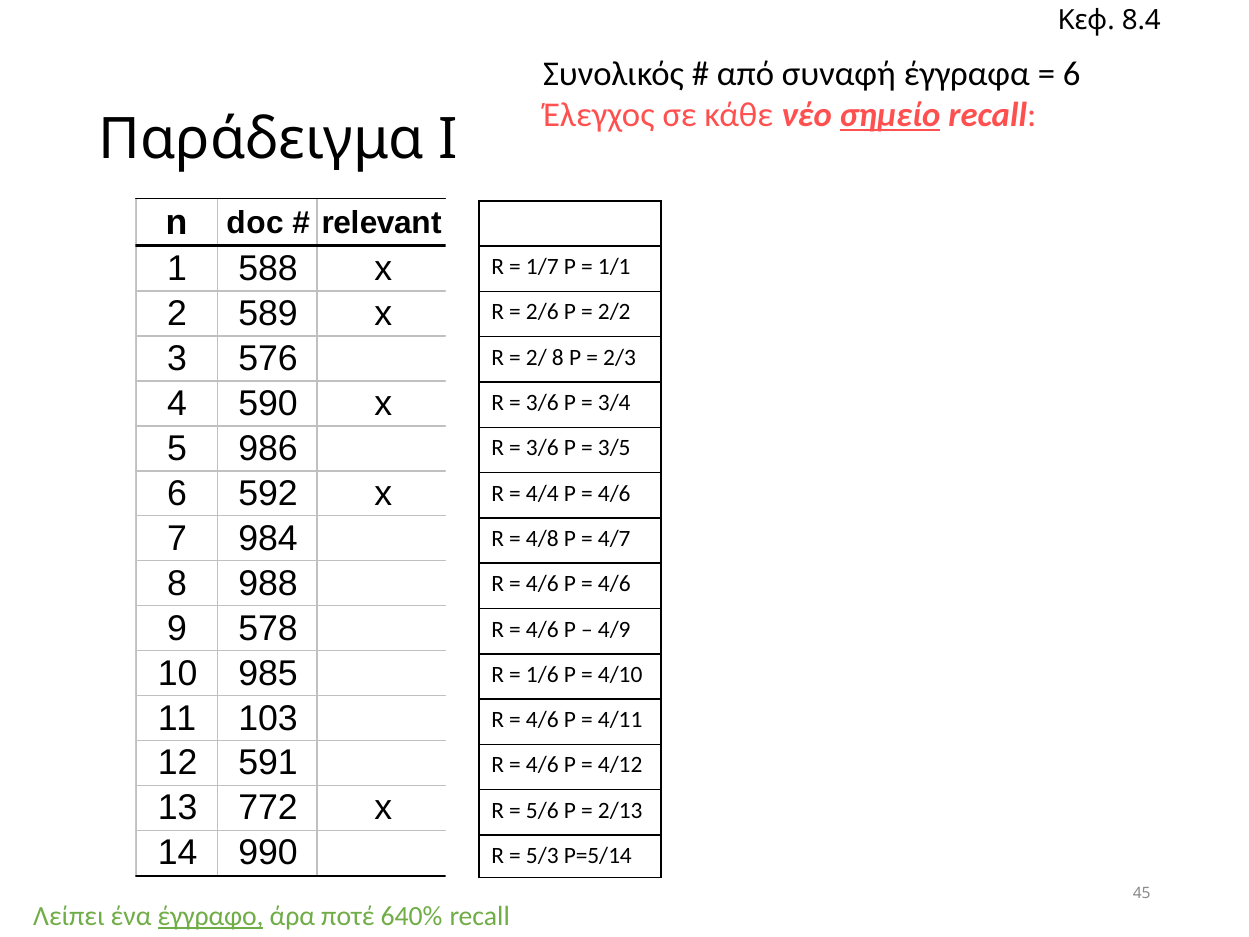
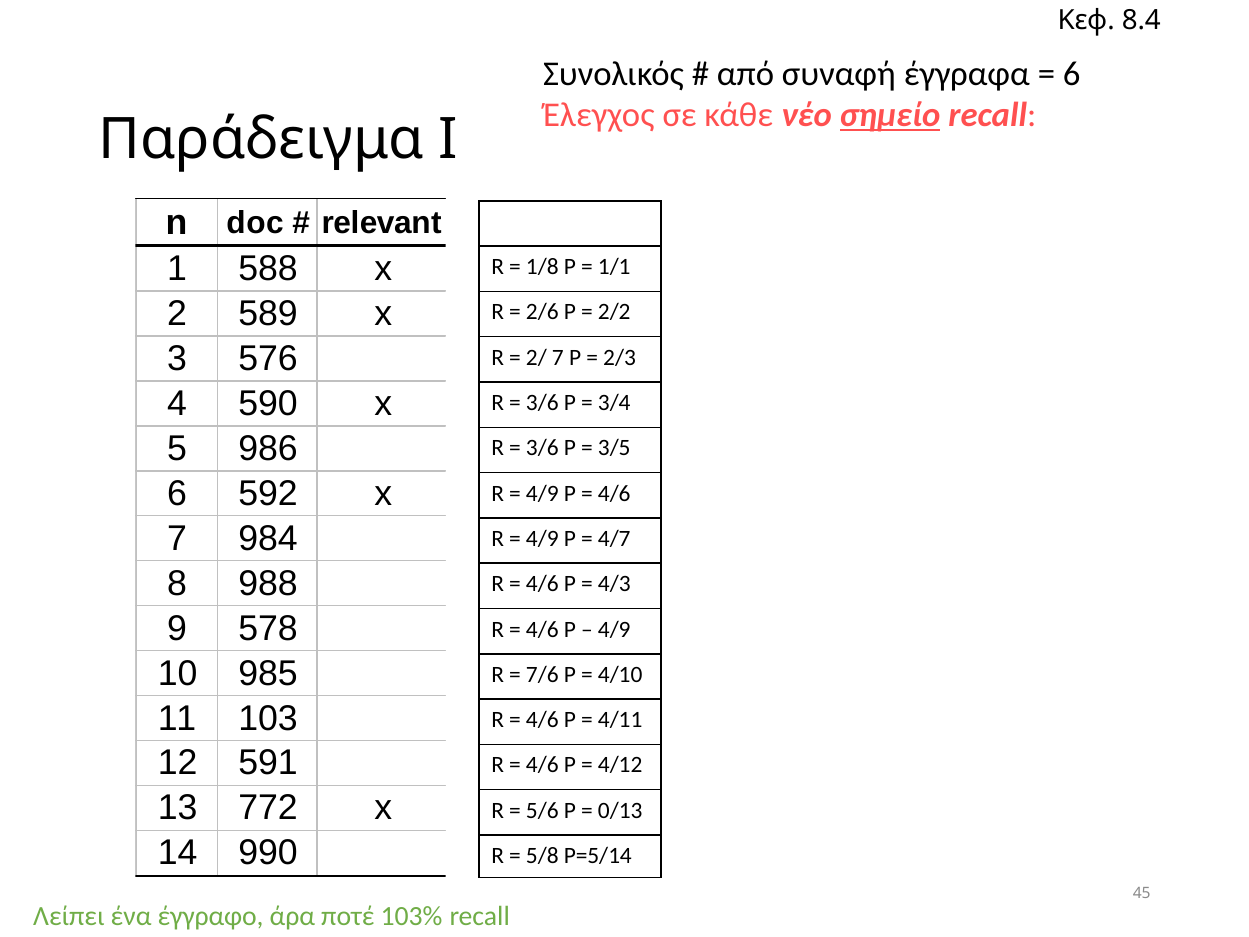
1/7: 1/7 -> 1/8
2/ 8: 8 -> 7
4/4 at (542, 493): 4/4 -> 4/9
4/8 at (542, 539): 4/8 -> 4/9
4/6 at (614, 584): 4/6 -> 4/3
1/6: 1/6 -> 7/6
2/13: 2/13 -> 0/13
5/3: 5/3 -> 5/8
έγγραφο underline: present -> none
640%: 640% -> 103%
